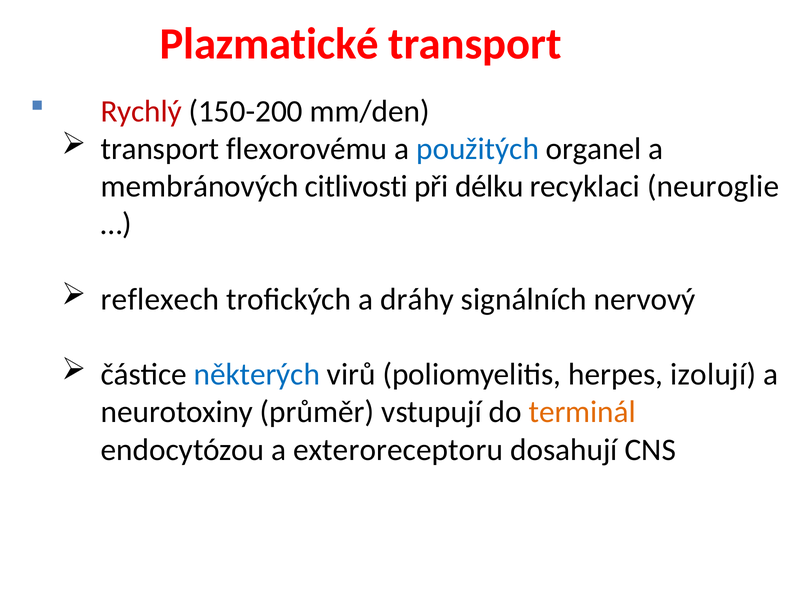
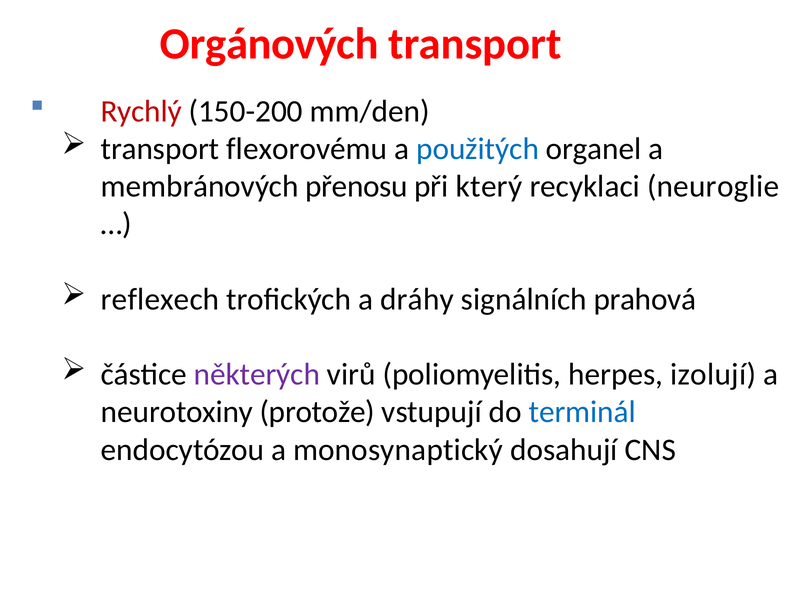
Plazmatické: Plazmatické -> Orgánových
citlivosti: citlivosti -> přenosu
délku: délku -> který
nervový: nervový -> prahová
některých colour: blue -> purple
průměr: průměr -> protože
terminál colour: orange -> blue
exteroreceptoru: exteroreceptoru -> monosynaptický
